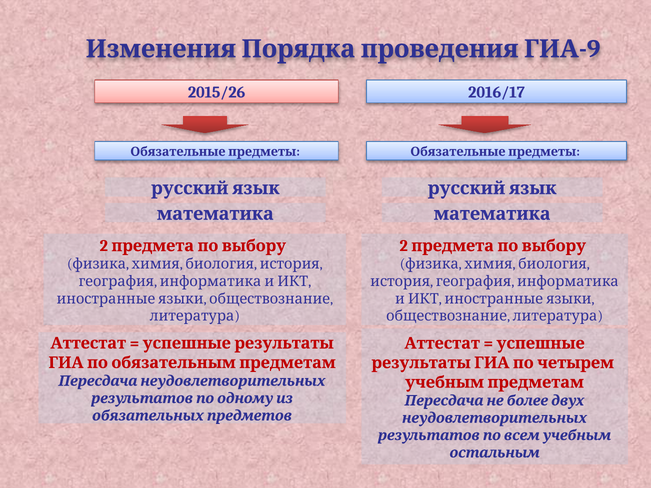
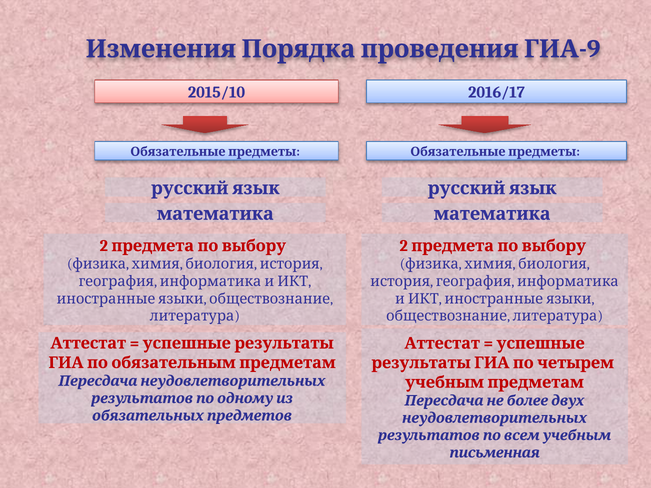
2015/26: 2015/26 -> 2015/10
остальным: остальным -> письменная
